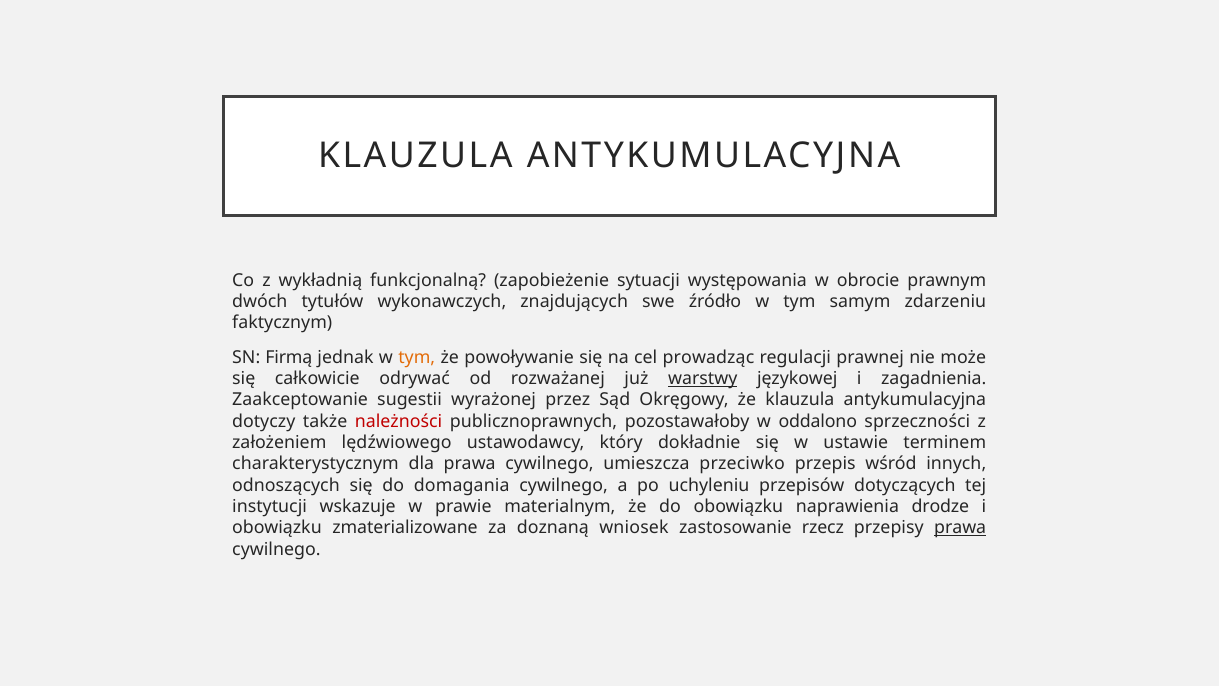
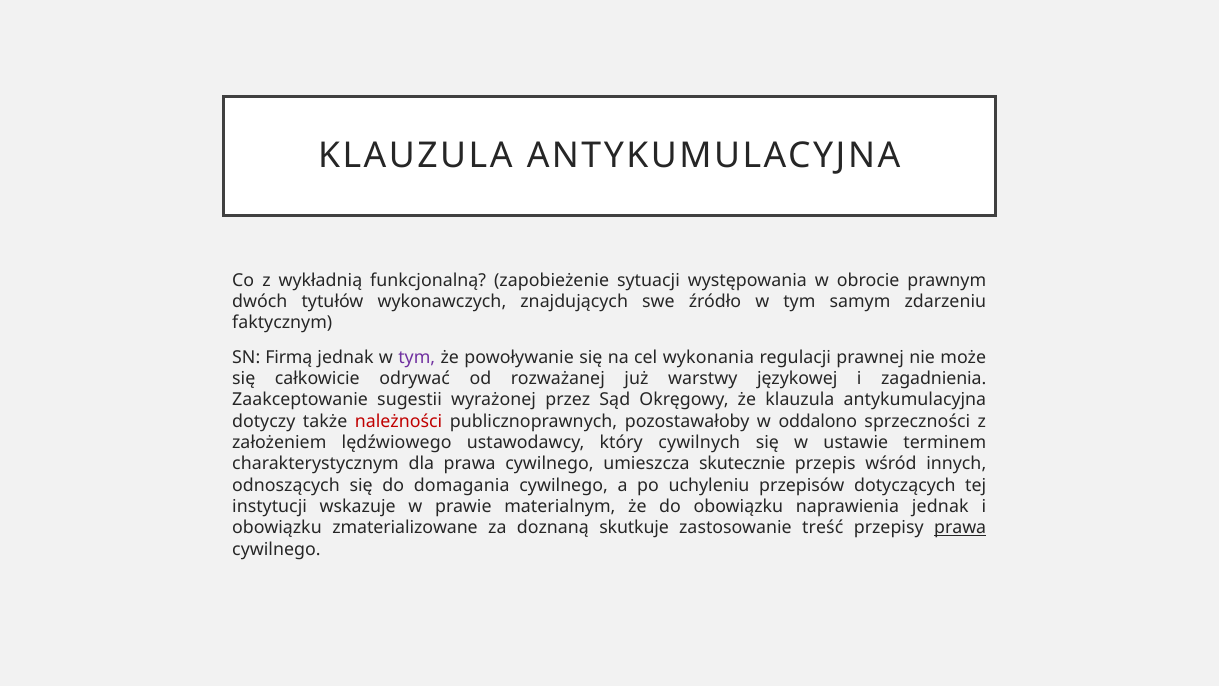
tym at (417, 357) colour: orange -> purple
prowadząc: prowadząc -> wykonania
warstwy underline: present -> none
dokładnie: dokładnie -> cywilnych
przeciwko: przeciwko -> skutecznie
naprawienia drodze: drodze -> jednak
wniosek: wniosek -> skutkuje
rzecz: rzecz -> treść
